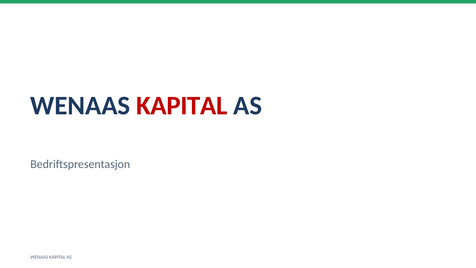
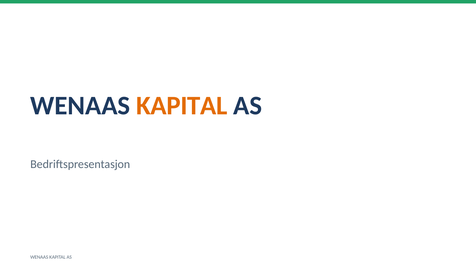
KAPITAL at (182, 106) colour: red -> orange
